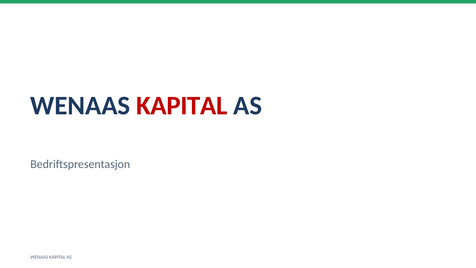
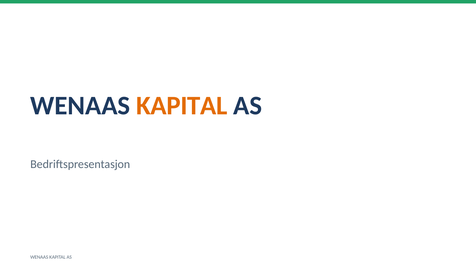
KAPITAL at (182, 106) colour: red -> orange
